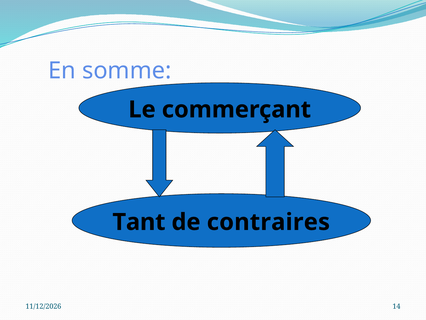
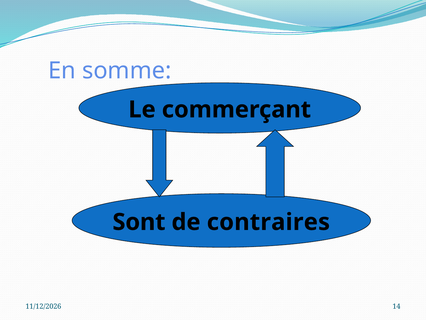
Tant: Tant -> Sont
